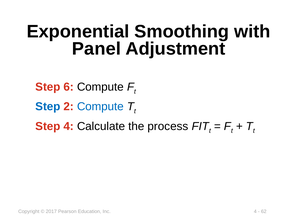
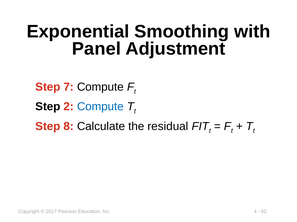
6: 6 -> 7
Step at (48, 107) colour: blue -> black
Step 4: 4 -> 8
process: process -> residual
